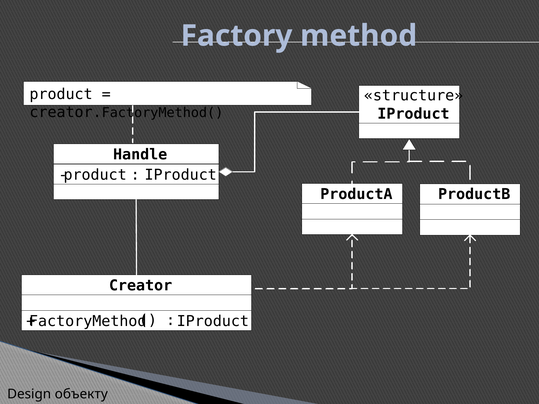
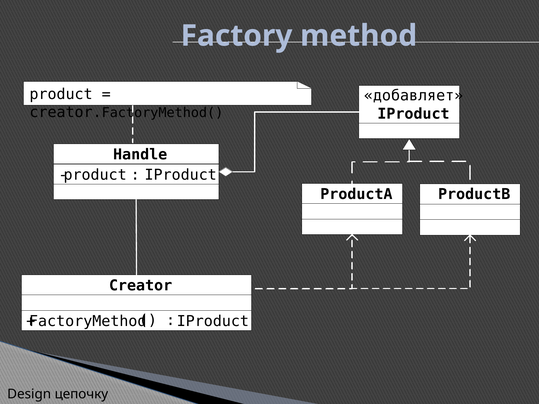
structure: structure -> добавляет
объекту: объекту -> цепочку
